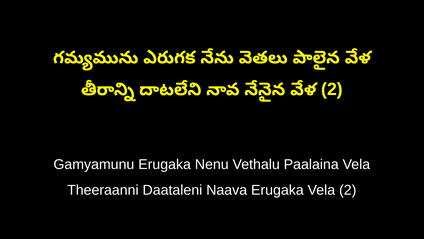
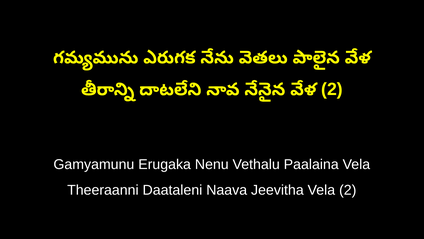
Naava Erugaka: Erugaka -> Jeevitha
